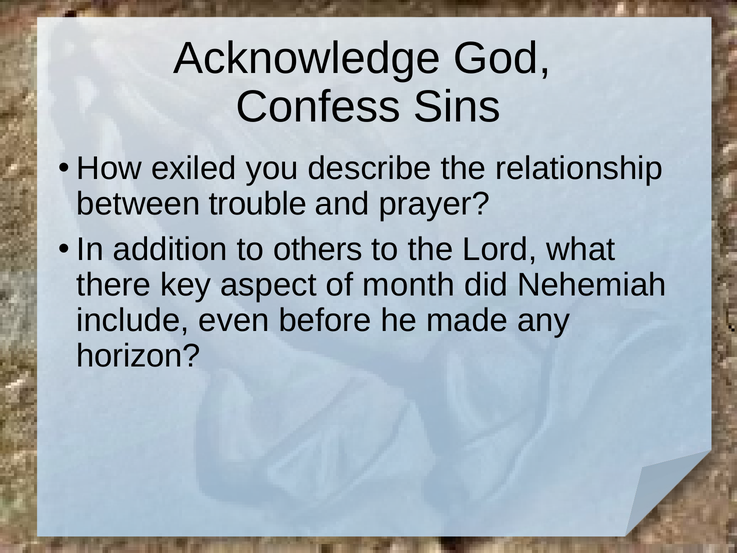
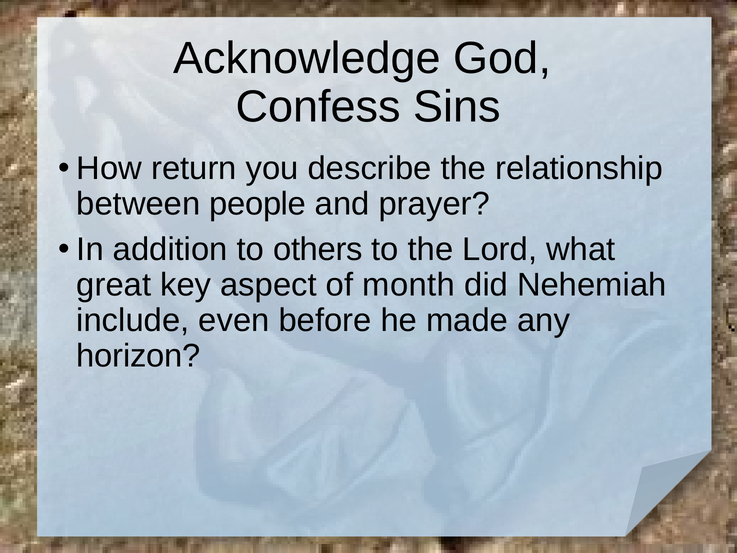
exiled: exiled -> return
trouble: trouble -> people
there: there -> great
